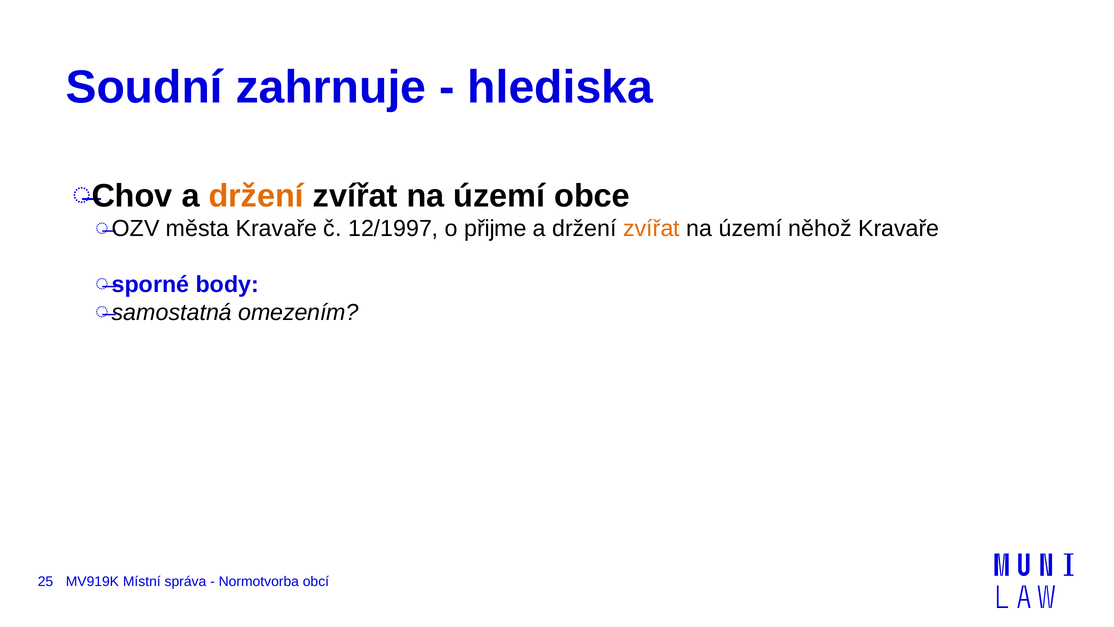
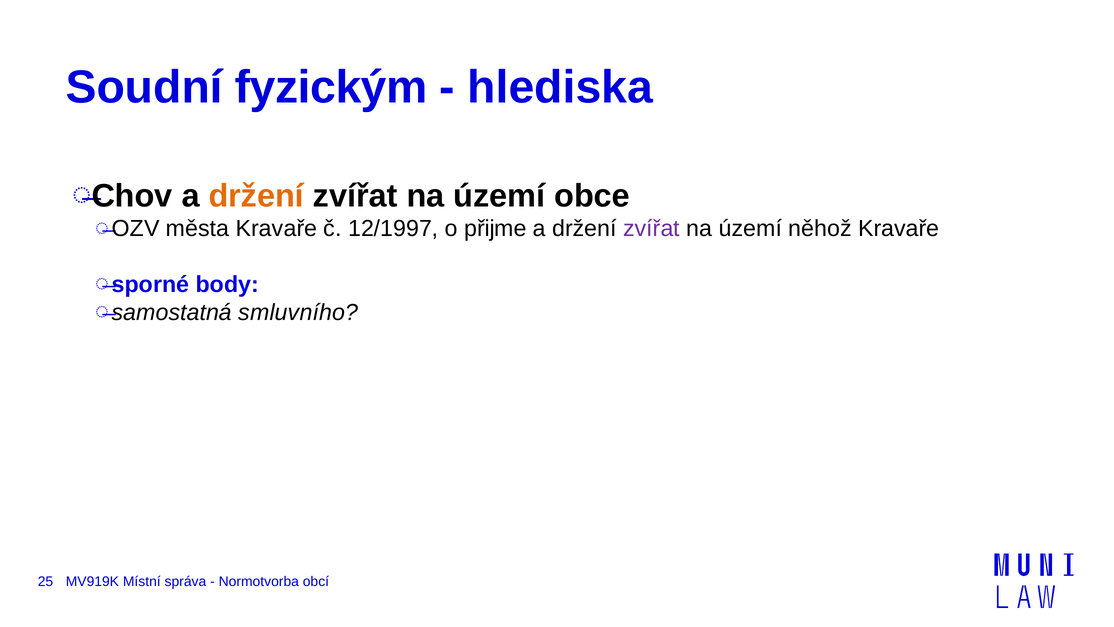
zahrnuje: zahrnuje -> fyzickým
zvířat at (651, 229) colour: orange -> purple
omezením: omezením -> smluvního
